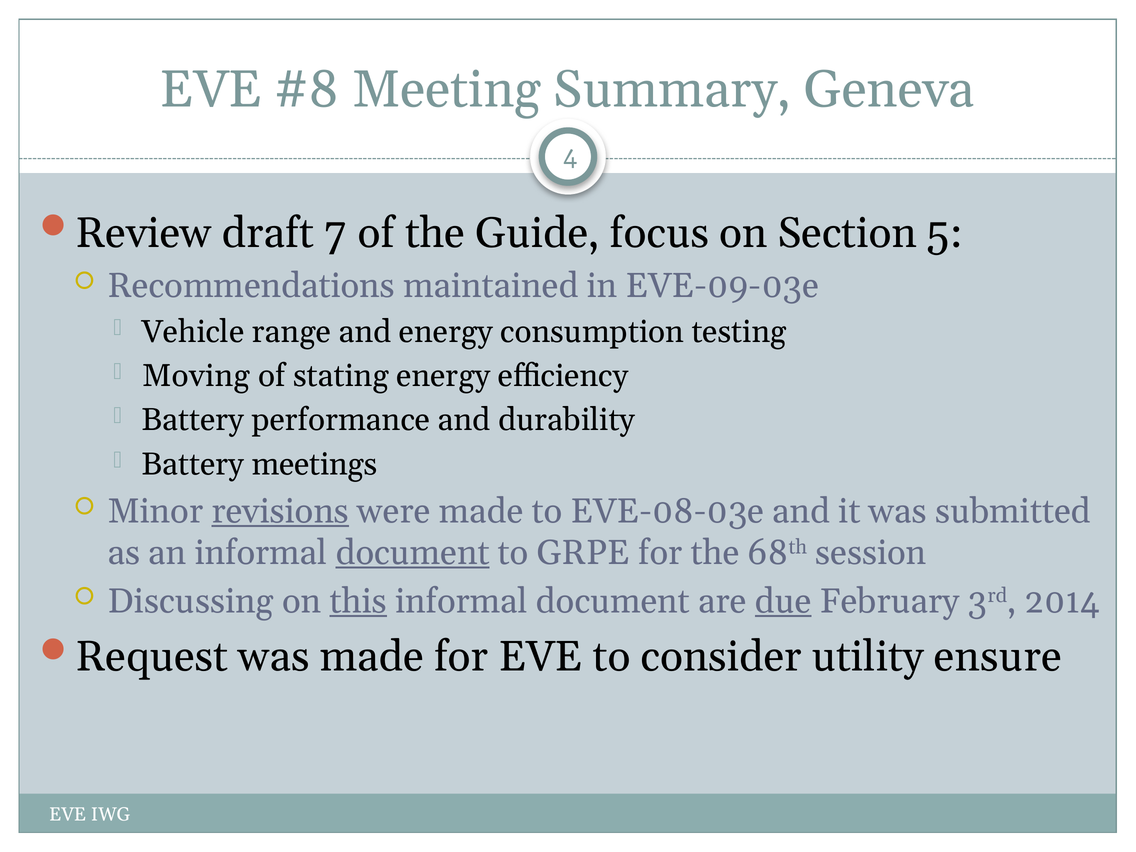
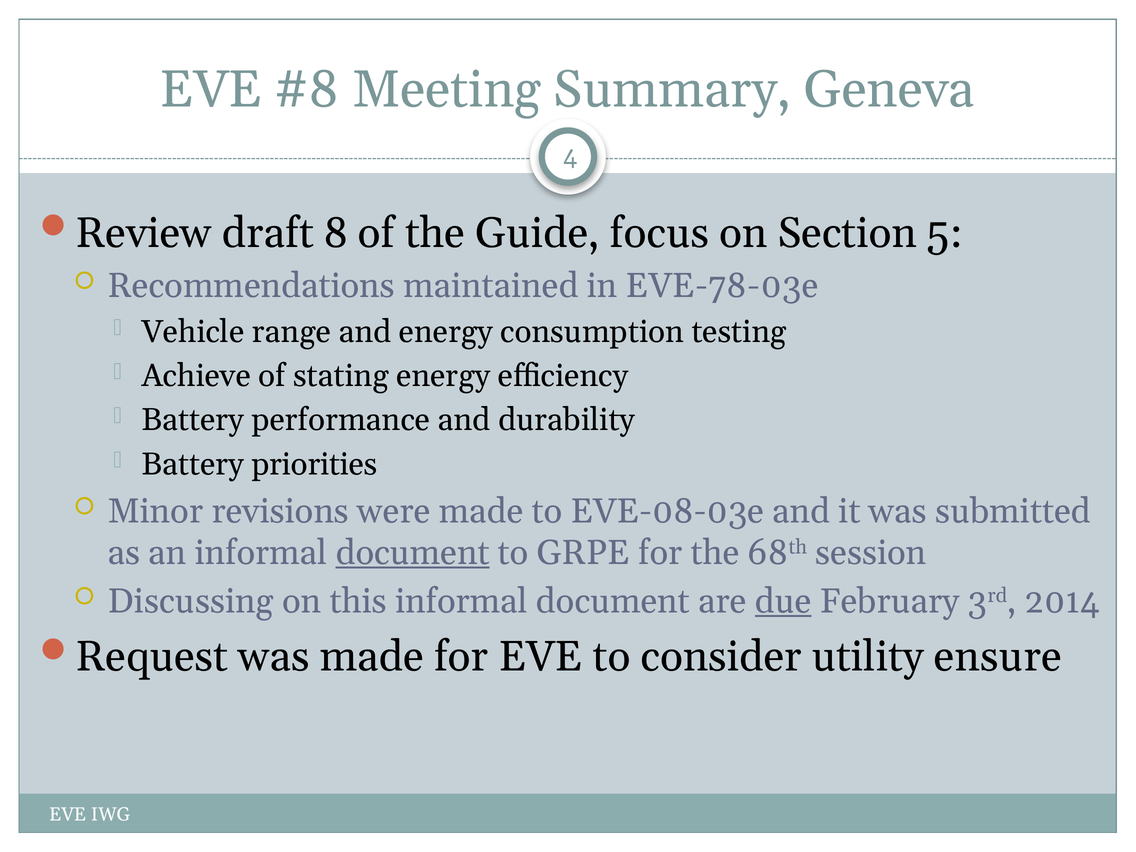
7: 7 -> 8
EVE-09-03e: EVE-09-03e -> EVE-78-03e
Moving: Moving -> Achieve
meetings: meetings -> priorities
revisions underline: present -> none
this underline: present -> none
